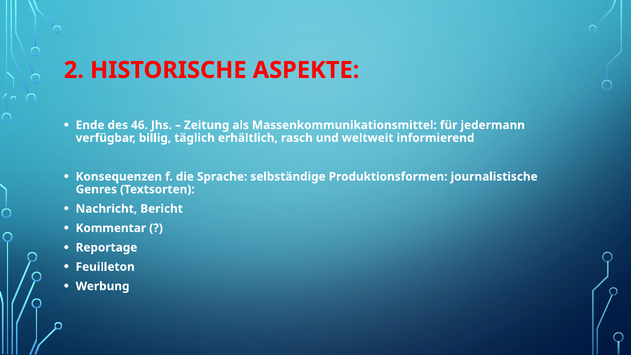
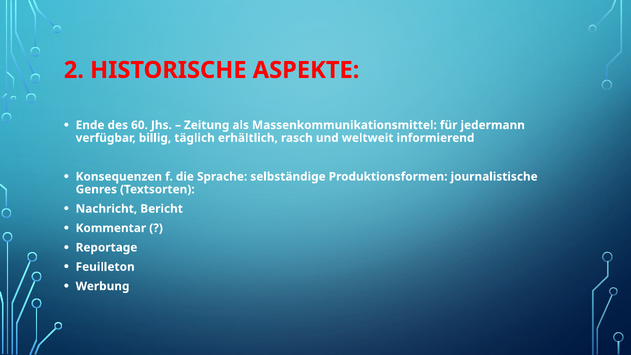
46: 46 -> 60
